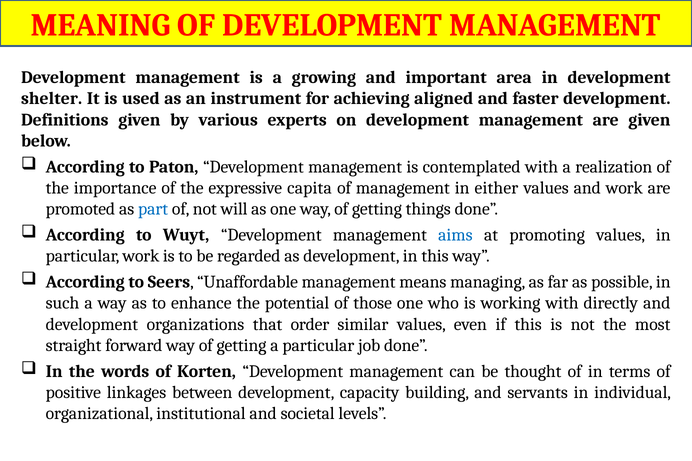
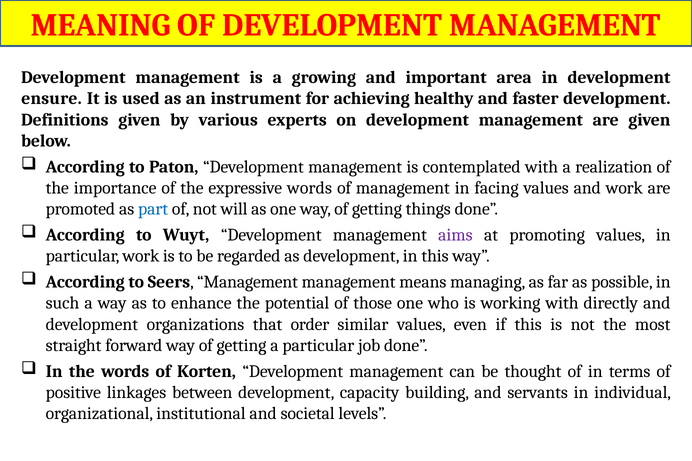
shelter: shelter -> ensure
aligned: aligned -> healthy
expressive capita: capita -> words
either: either -> facing
aims colour: blue -> purple
Seers Unaffordable: Unaffordable -> Management
